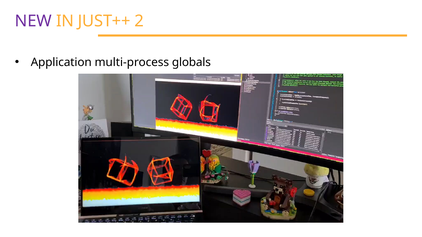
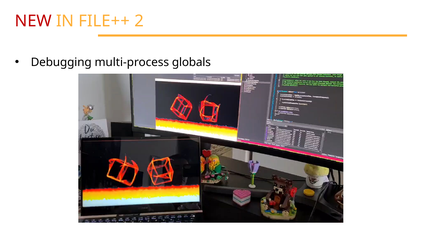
NEW colour: purple -> red
JUST++: JUST++ -> FILE++
Application: Application -> Debugging
